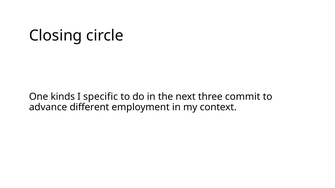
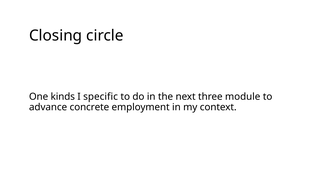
commit: commit -> module
different: different -> concrete
